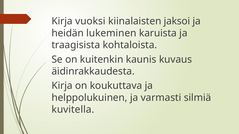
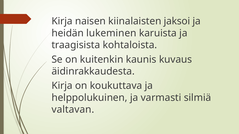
vuoksi: vuoksi -> naisen
kuvitella: kuvitella -> valtavan
